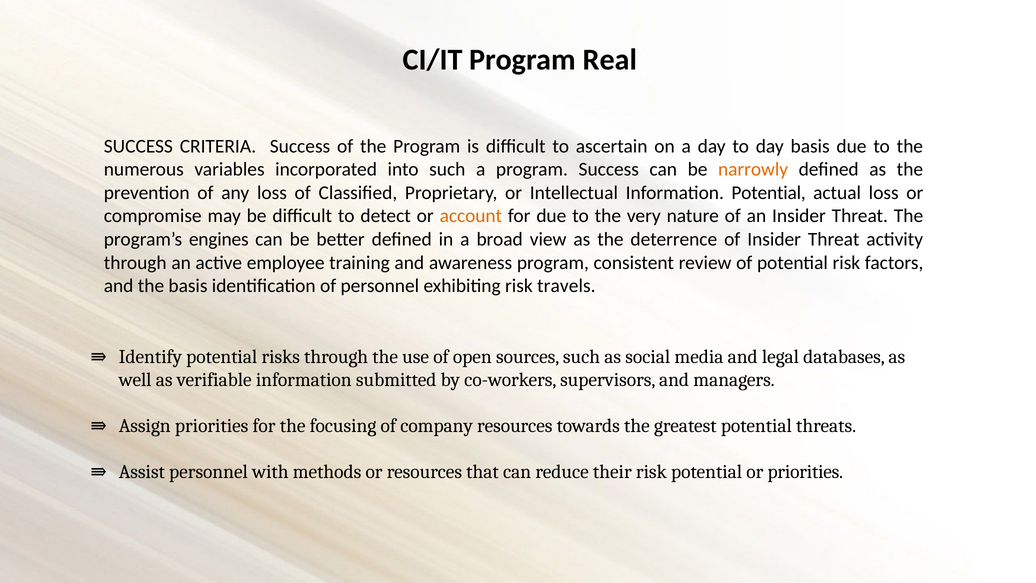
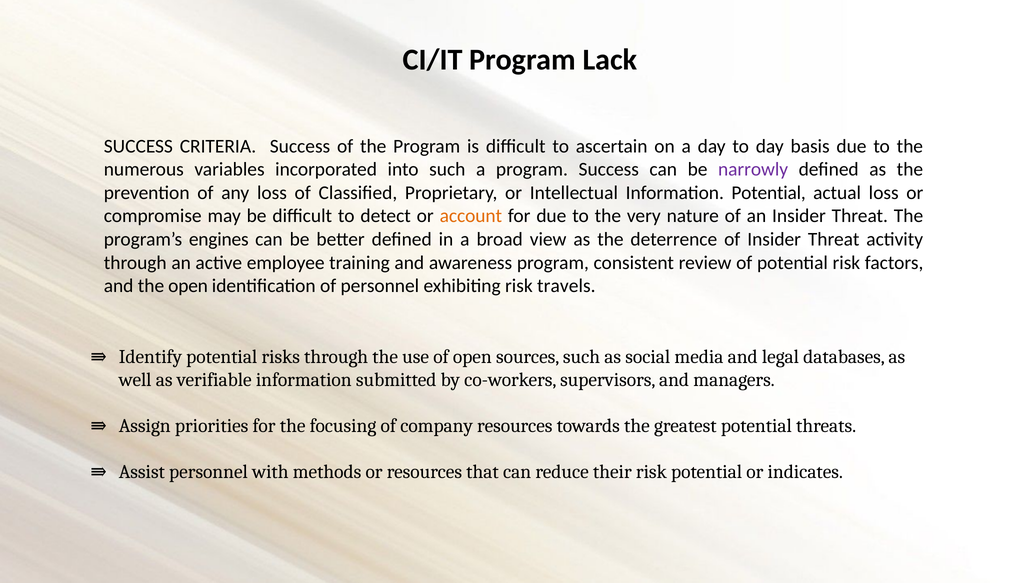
Real: Real -> Lack
narrowly colour: orange -> purple
the basis: basis -> open
or priorities: priorities -> indicates
